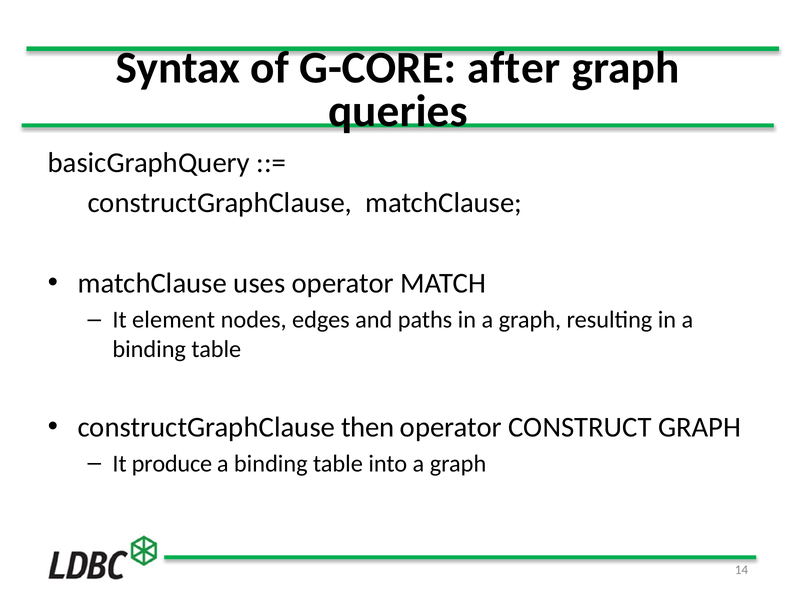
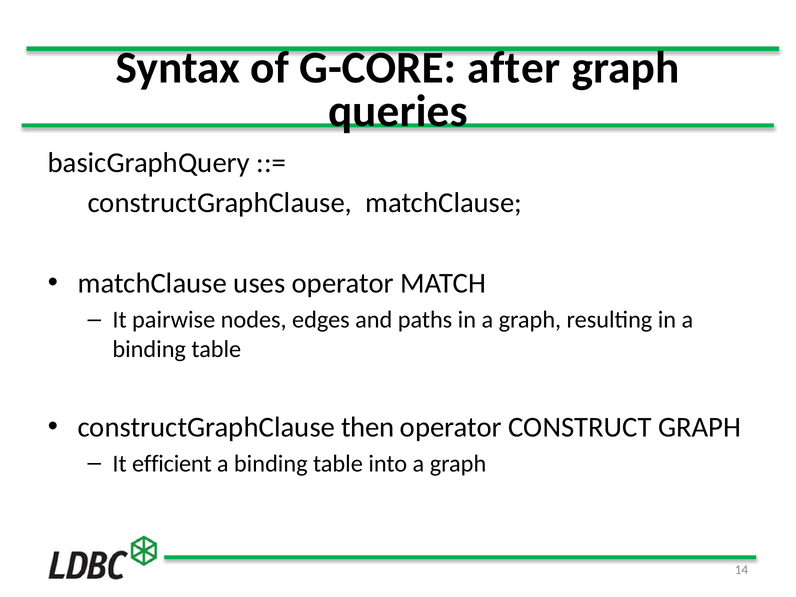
element: element -> pairwise
produce: produce -> efficient
